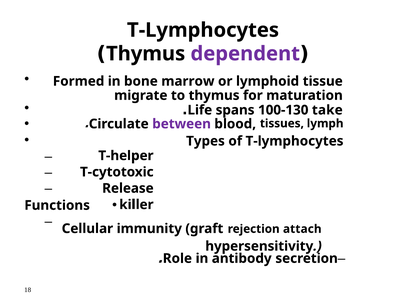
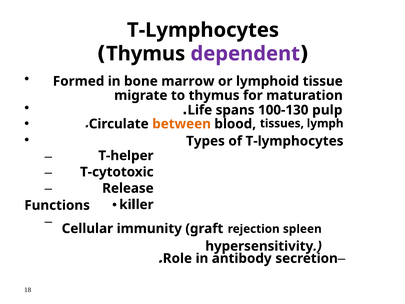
take: take -> pulp
between colour: purple -> orange
attach: attach -> spleen
